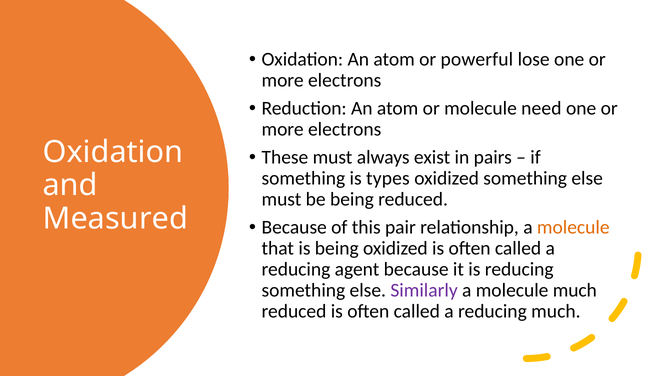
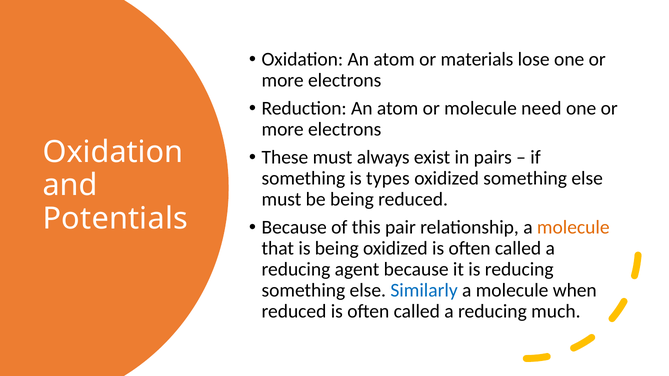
powerful: powerful -> materials
Measured: Measured -> Potentials
Similarly colour: purple -> blue
molecule much: much -> when
